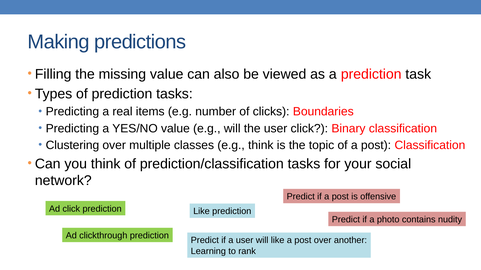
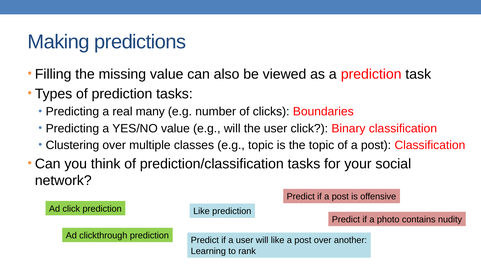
items: items -> many
e.g think: think -> topic
